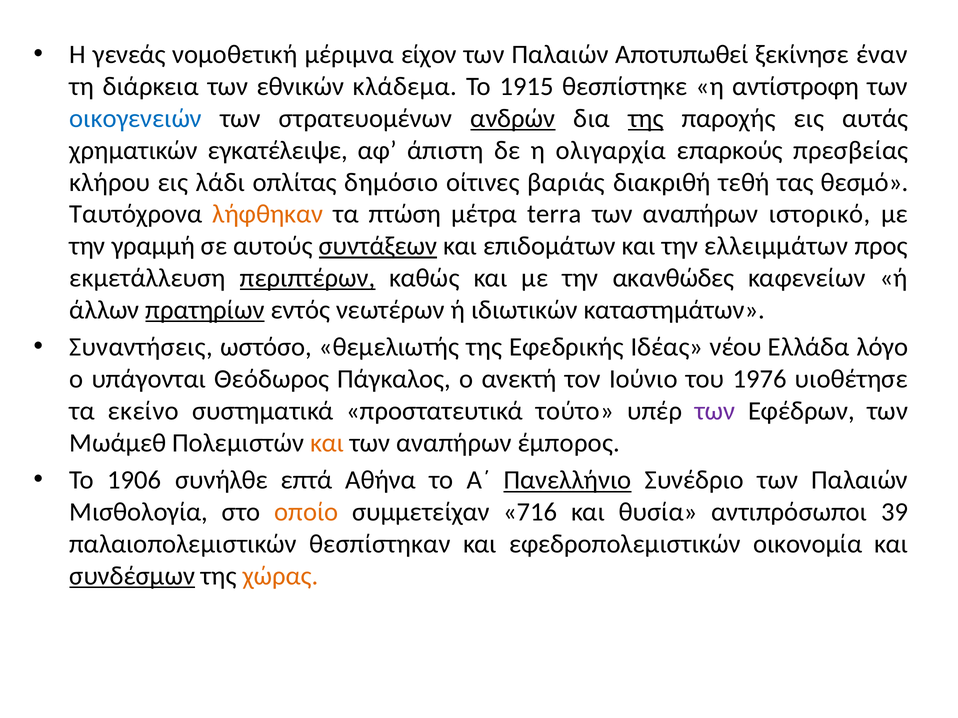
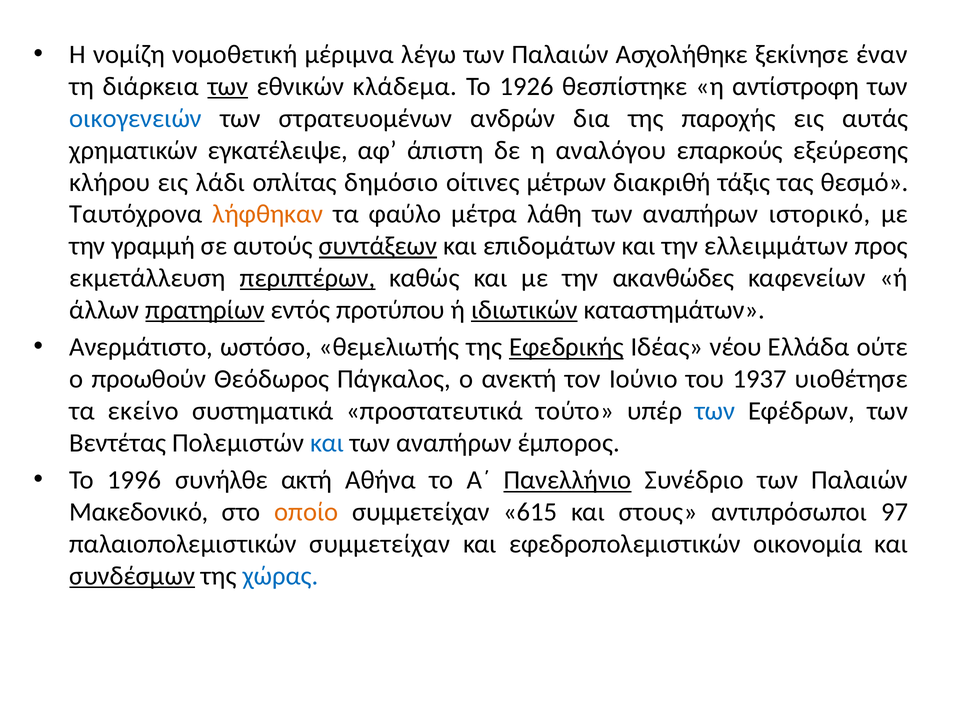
γενεάς: γενεάς -> νομίζη
είχον: είχον -> λέγω
Αποτυπωθεί: Αποτυπωθεί -> Ασχολήθηκε
των at (228, 87) underline: none -> present
1915: 1915 -> 1926
ανδρών underline: present -> none
της at (646, 118) underline: present -> none
ολιγαρχία: ολιγαρχία -> αναλόγου
πρεσβείας: πρεσβείας -> εξεύρεσης
βαριάς: βαριάς -> μέτρων
τεθή: τεθή -> τάξις
πτώση: πτώση -> φαύλο
terra: terra -> λάθη
νεωτέρων: νεωτέρων -> προτύπου
ιδιωτικών underline: none -> present
Συναντήσεις: Συναντήσεις -> Ανερμάτιστο
Εφεδρικής underline: none -> present
λόγο: λόγο -> ούτε
υπάγονται: υπάγονται -> προωθούν
1976: 1976 -> 1937
των at (715, 411) colour: purple -> blue
Μωάμεθ: Μωάμεθ -> Βεντέτας
και at (327, 443) colour: orange -> blue
1906: 1906 -> 1996
επτά: επτά -> ακτή
Μισθολογία: Μισθολογία -> Μακεδονικό
716: 716 -> 615
θυσία: θυσία -> στους
39: 39 -> 97
παλαιοπολεμιστικών θεσπίστηκαν: θεσπίστηκαν -> συμμετείχαν
χώρας colour: orange -> blue
